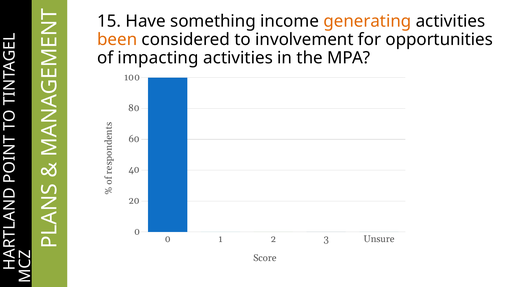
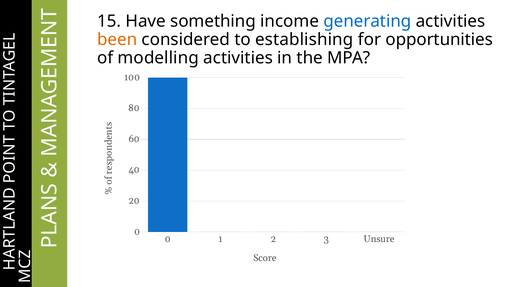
generating colour: orange -> blue
involvement: involvement -> establishing
impacting: impacting -> modelling
